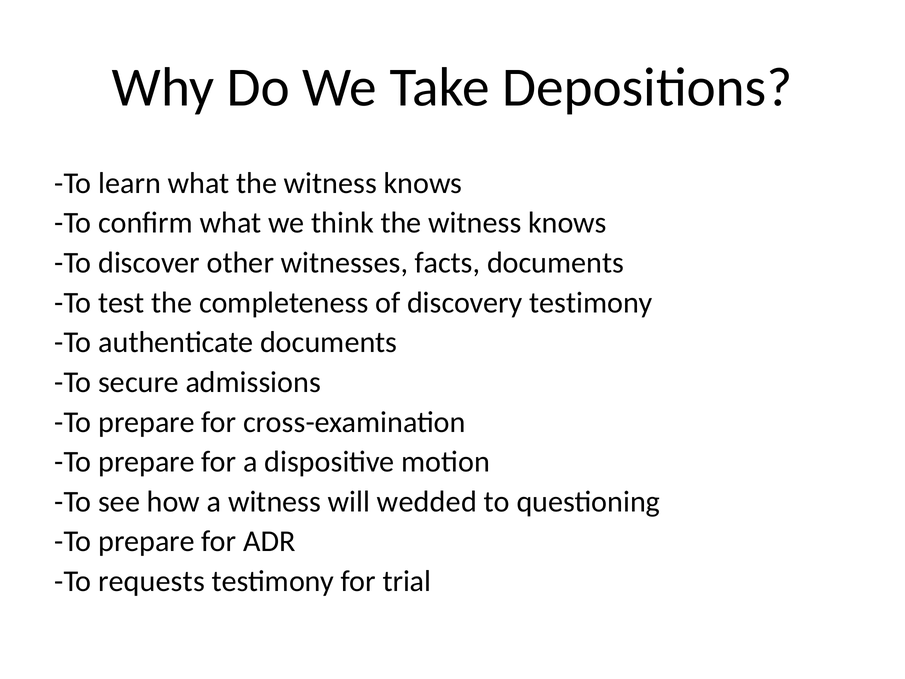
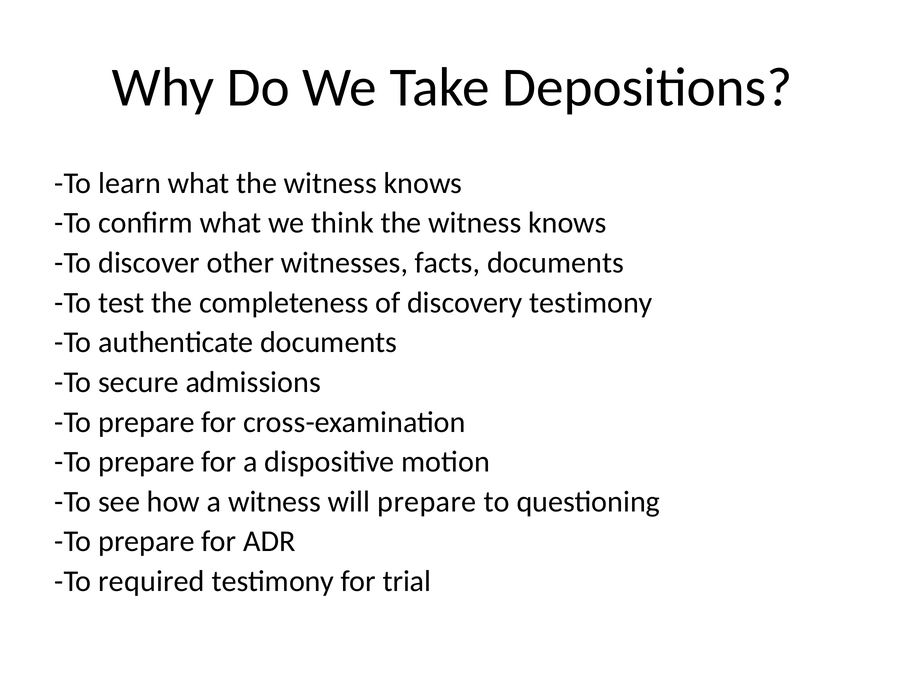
will wedded: wedded -> prepare
requests: requests -> required
